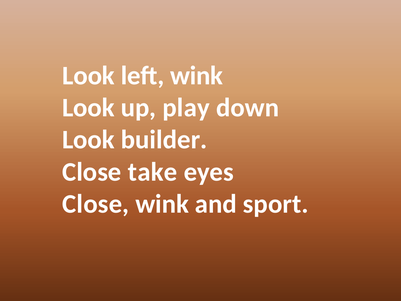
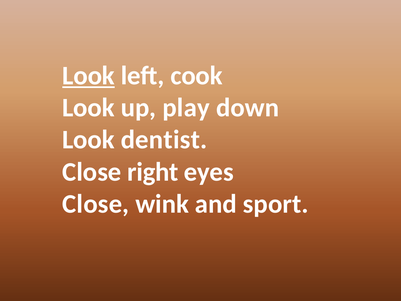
Look at (89, 75) underline: none -> present
left wink: wink -> cook
builder: builder -> dentist
take: take -> right
